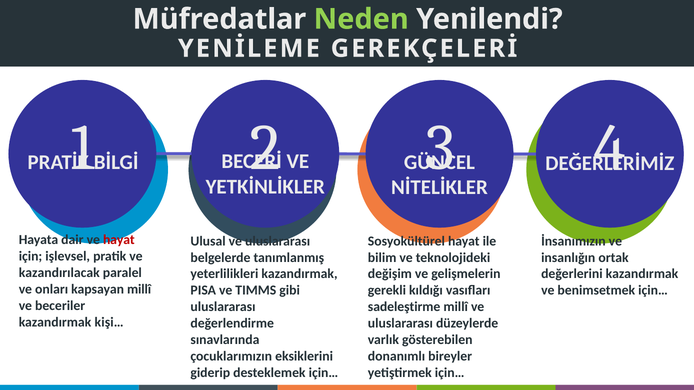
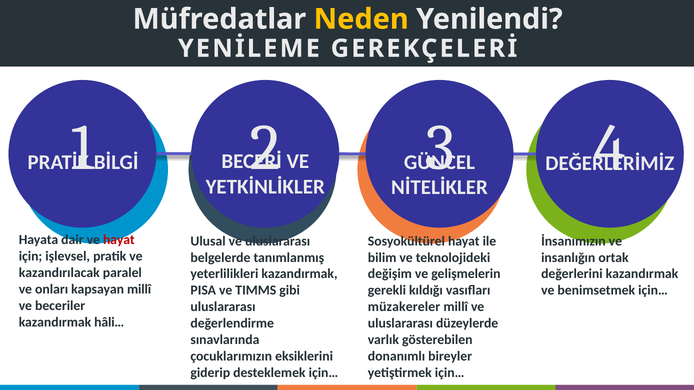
Neden colour: light green -> yellow
sadeleştirme: sadeleştirme -> müzakereler
kişi…: kişi… -> hâli…
